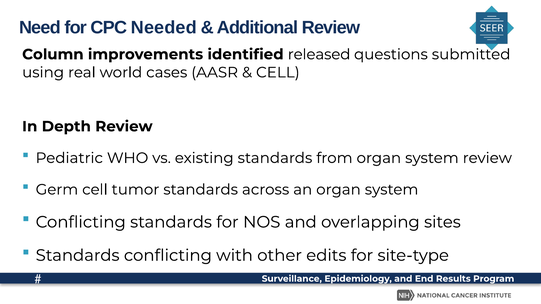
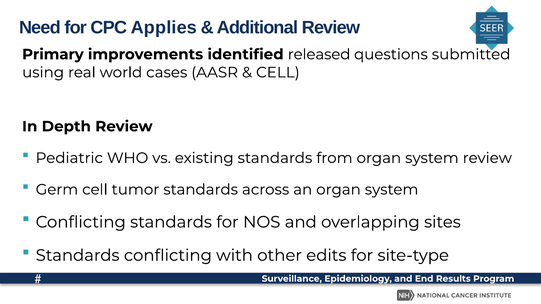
Needed: Needed -> Applies
Column: Column -> Primary
